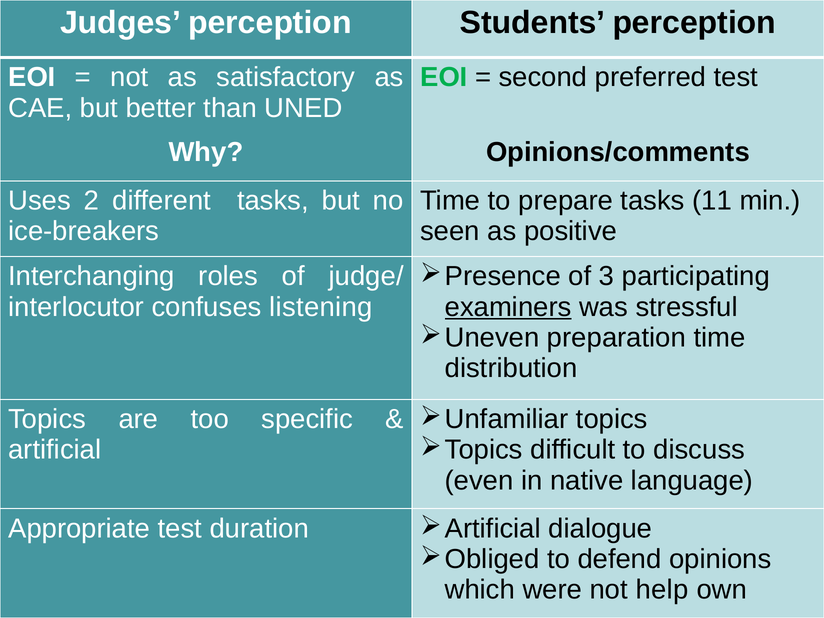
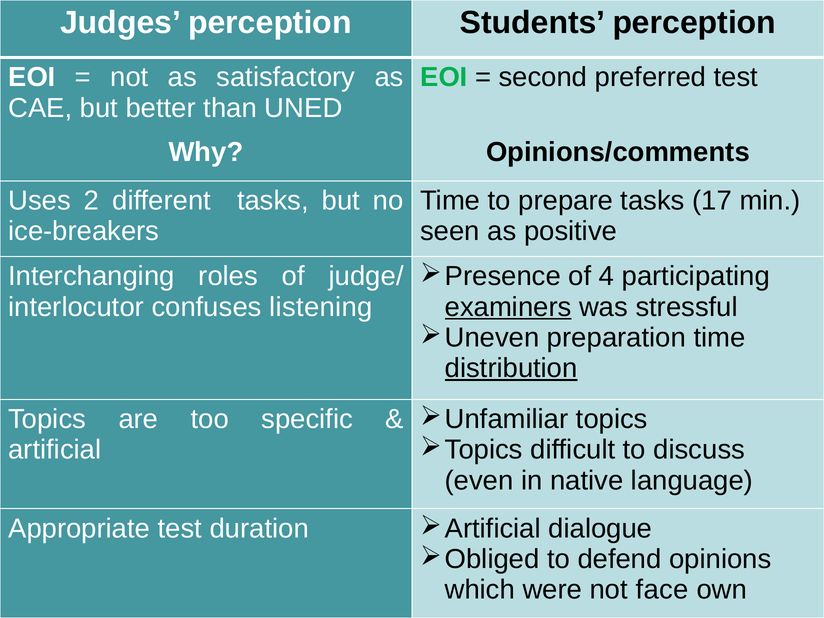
11: 11 -> 17
3: 3 -> 4
distribution underline: none -> present
help: help -> face
